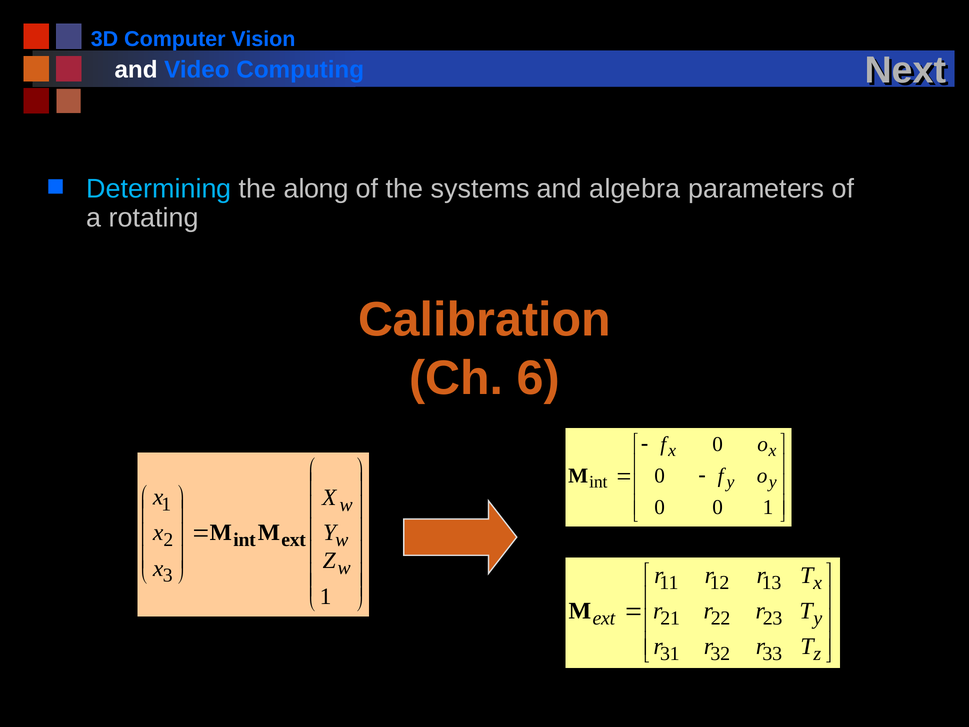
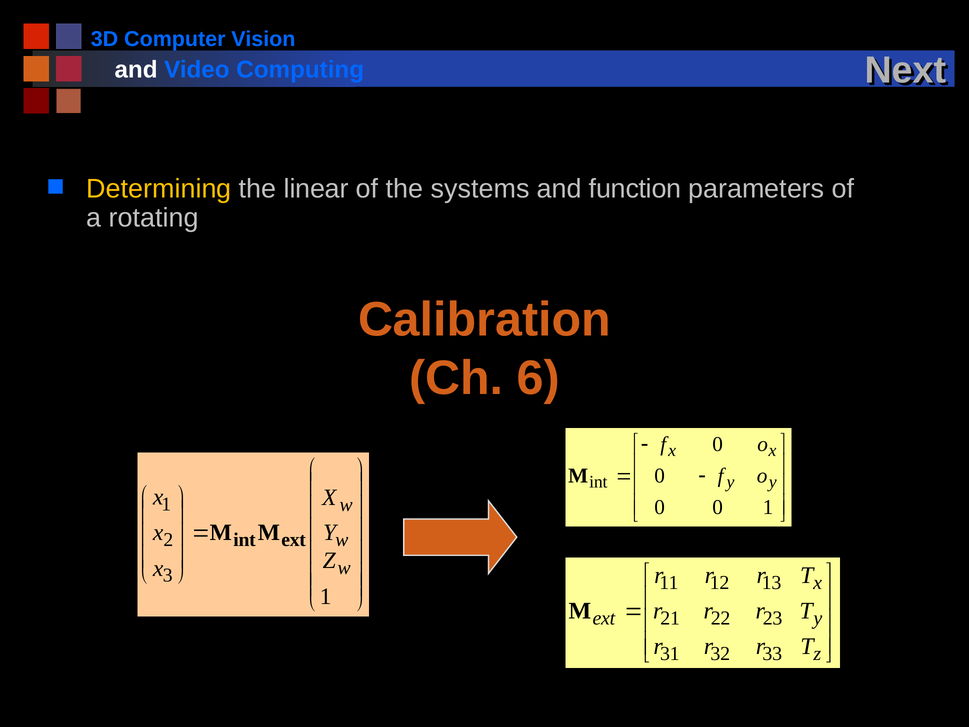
Determining colour: light blue -> yellow
along: along -> linear
algebra: algebra -> function
